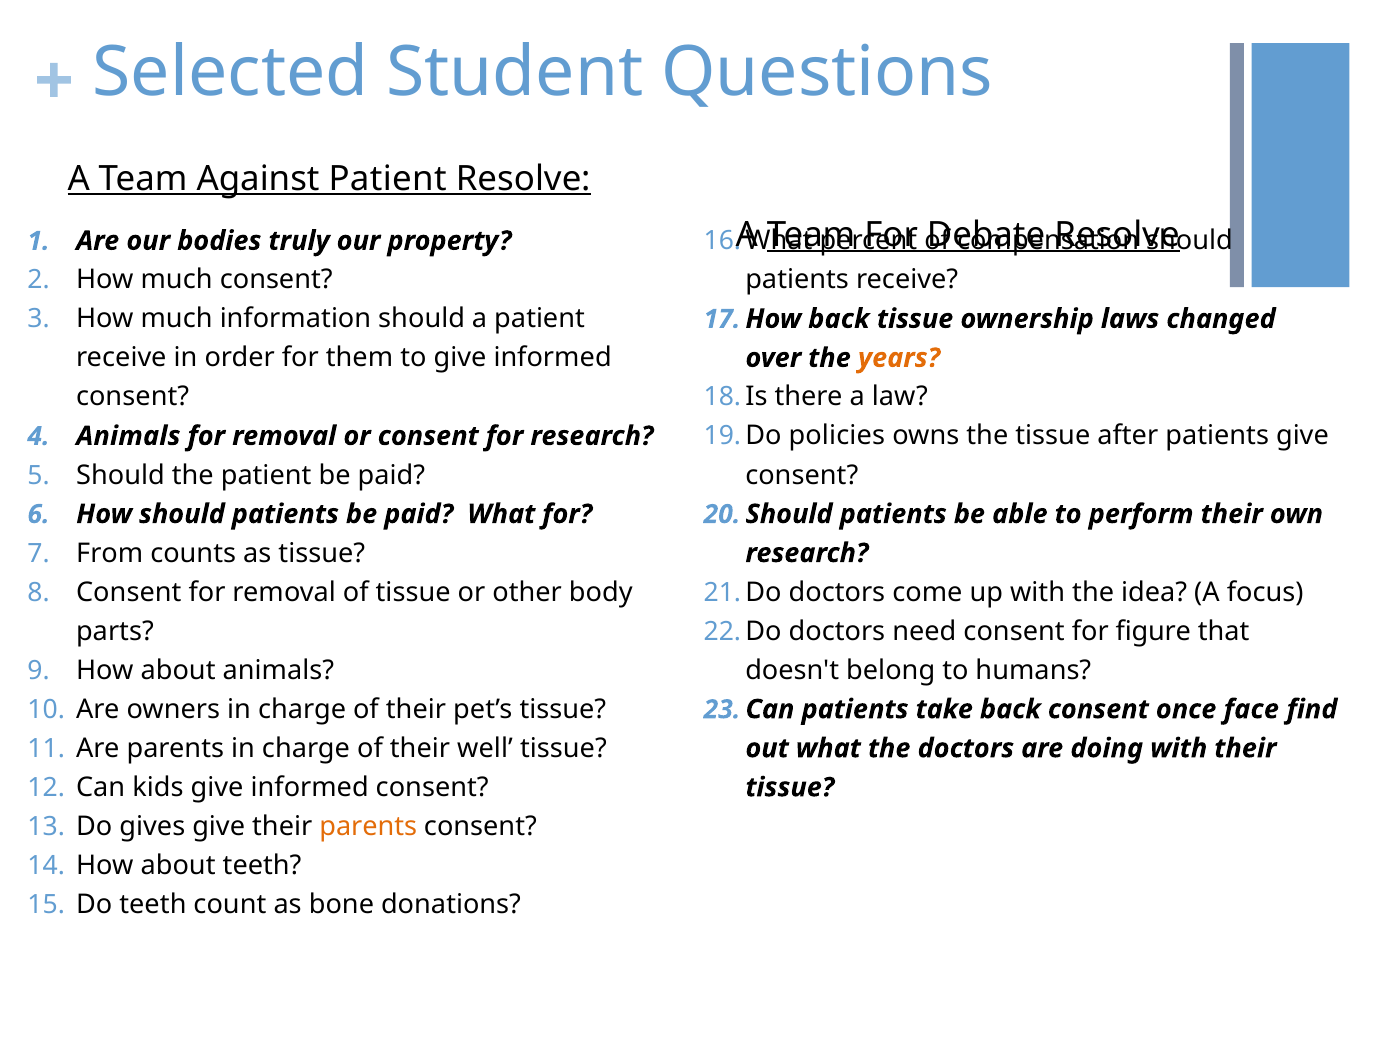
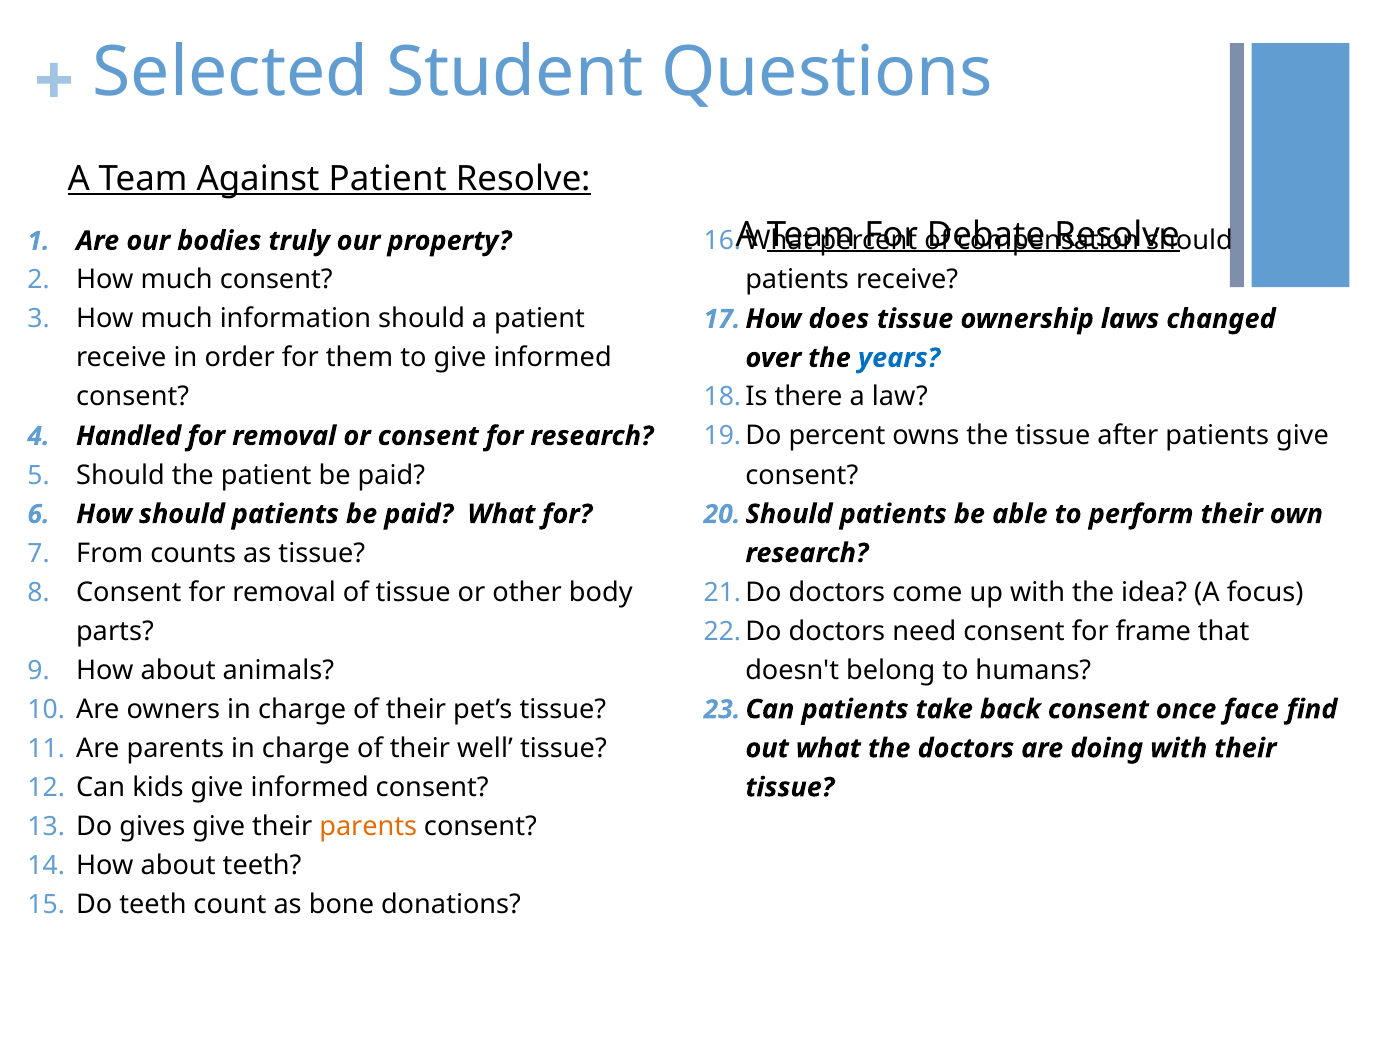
back at (839, 319): back -> does
years colour: orange -> blue
policies at (837, 436): policies -> percent
Animals at (128, 436): Animals -> Handled
figure: figure -> frame
